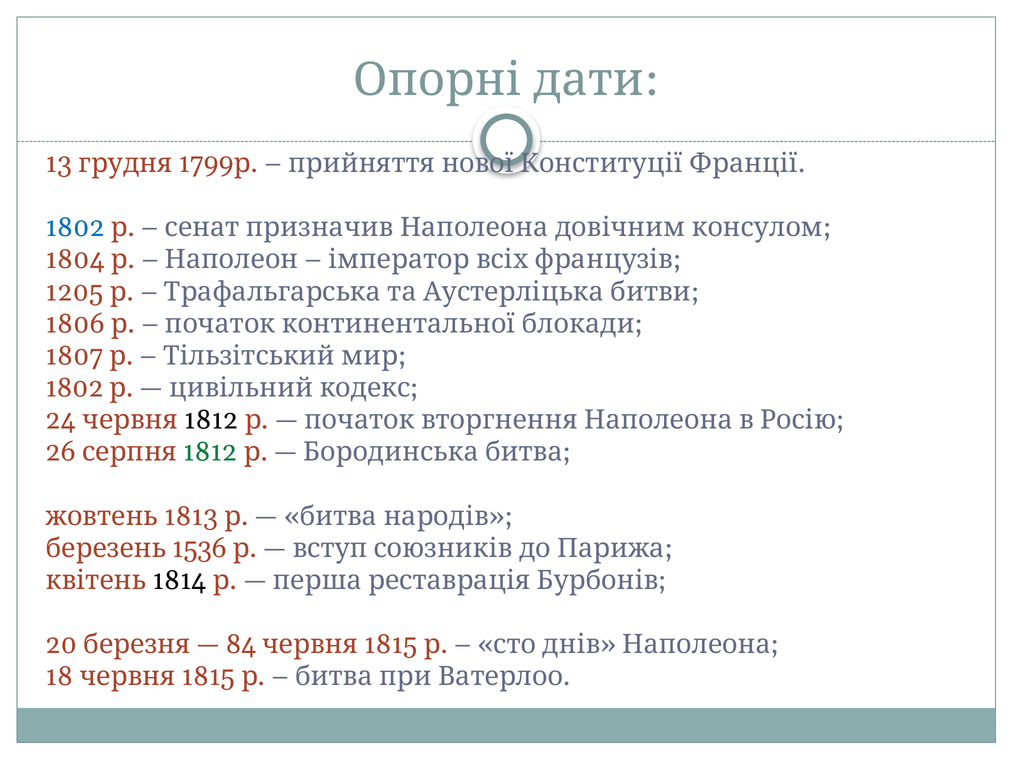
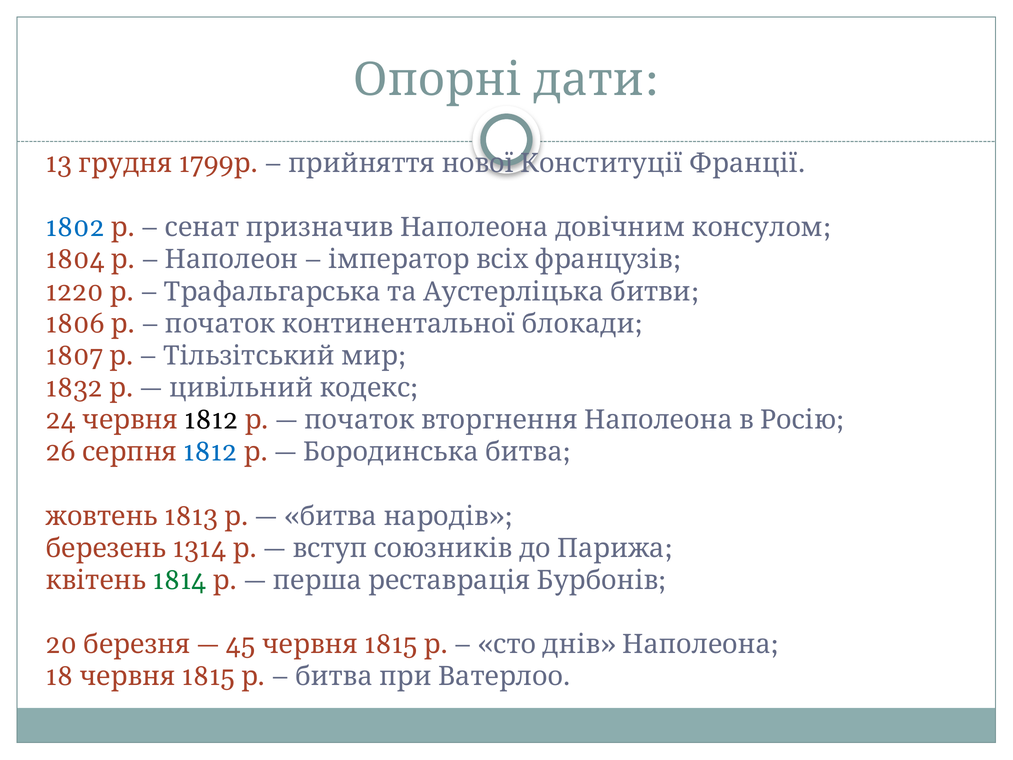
1205: 1205 -> 1220
1802 at (75, 388): 1802 -> 1832
1812 at (210, 452) colour: green -> blue
1536: 1536 -> 1314
1814 colour: black -> green
84: 84 -> 45
